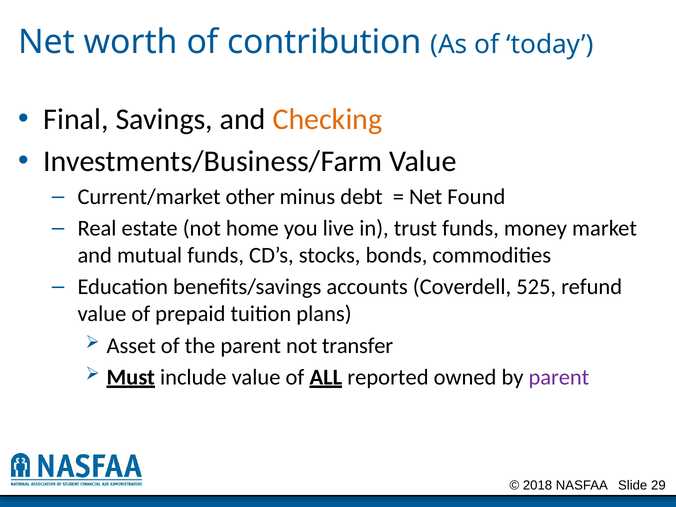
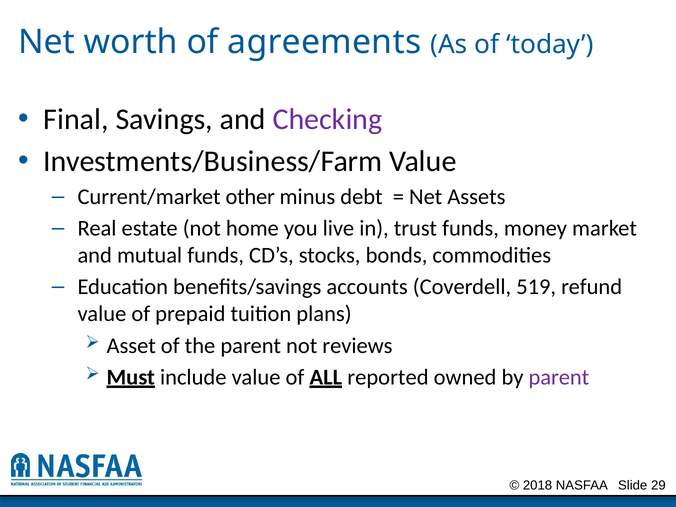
contribution: contribution -> agreements
Checking colour: orange -> purple
Found: Found -> Assets
525: 525 -> 519
transfer: transfer -> reviews
